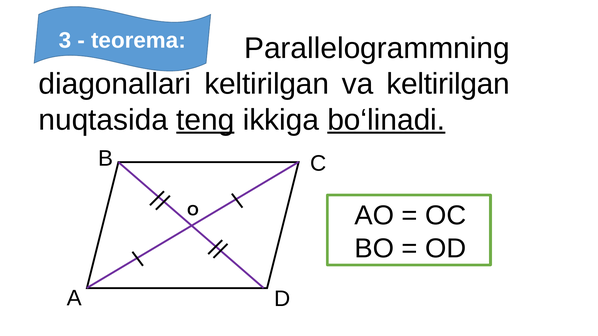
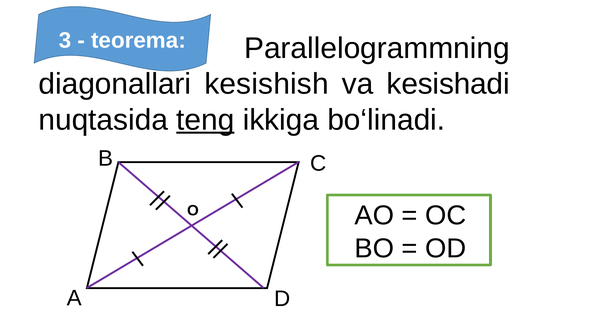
keltirilgan at (267, 84): keltirilgan -> kesishish
va keltirilgan: keltirilgan -> kesishadi
bo‘linadi underline: present -> none
